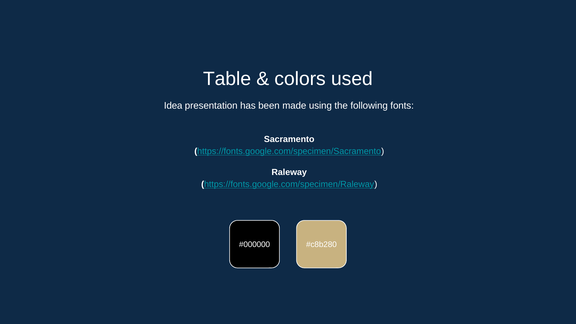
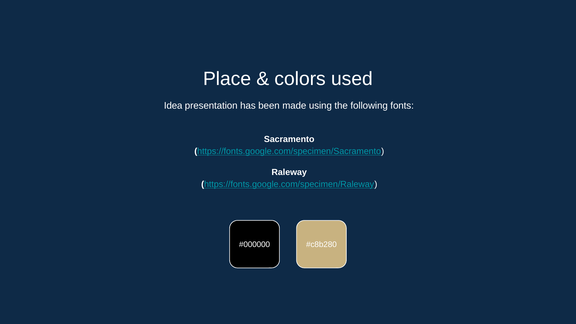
Table: Table -> Place
